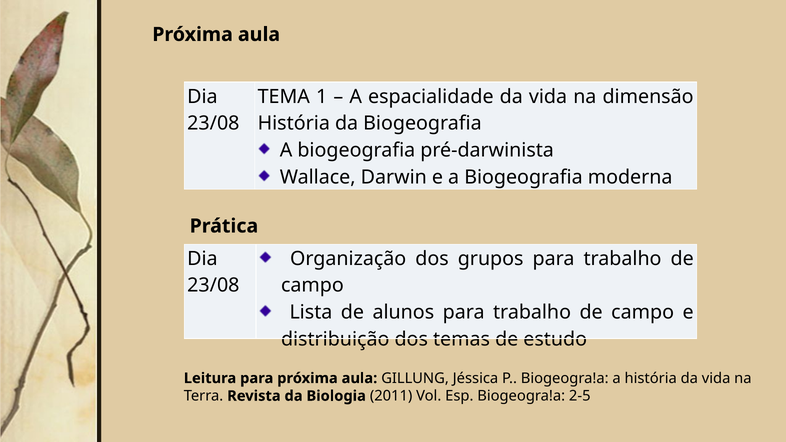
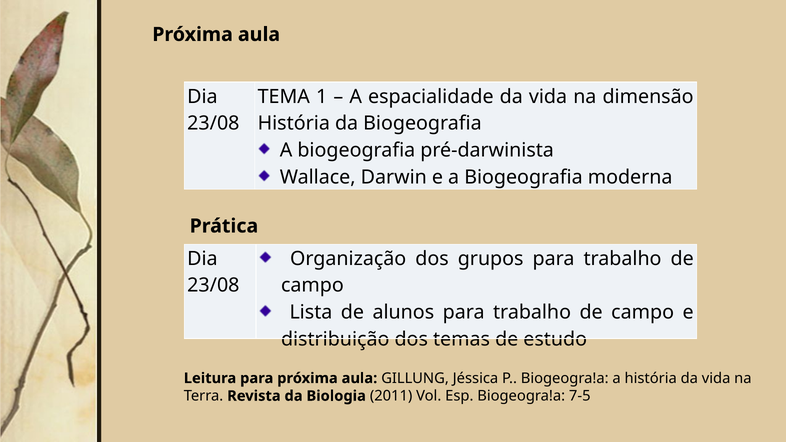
2-5: 2-5 -> 7-5
